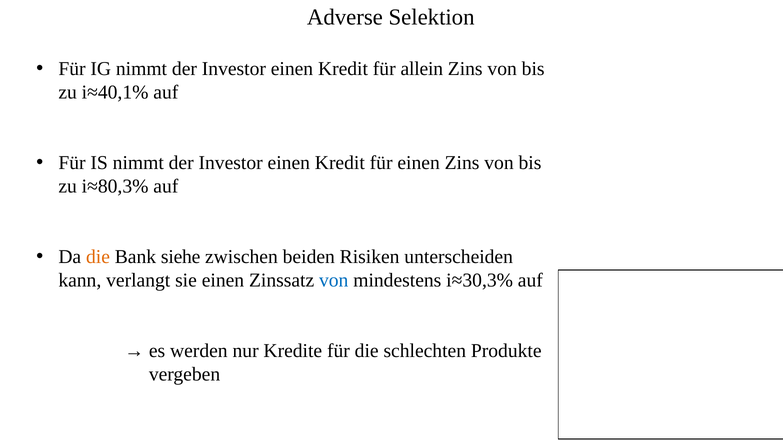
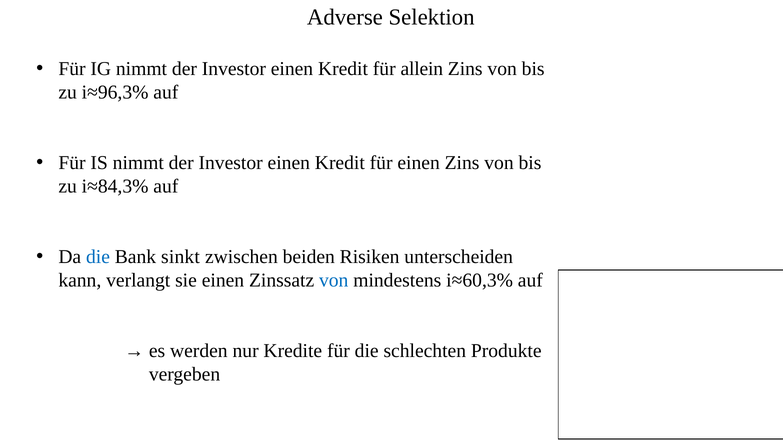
i≈40,1%: i≈40,1% -> i≈96,3%
i≈80,3%: i≈80,3% -> i≈84,3%
die at (98, 257) colour: orange -> blue
siehe: siehe -> sinkt
i≈30,3%: i≈30,3% -> i≈60,3%
